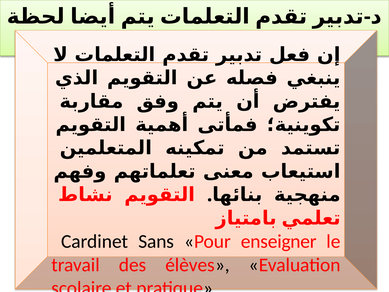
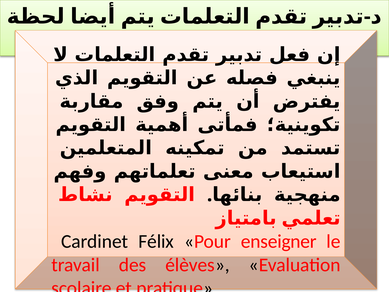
Sans: Sans -> Félix
